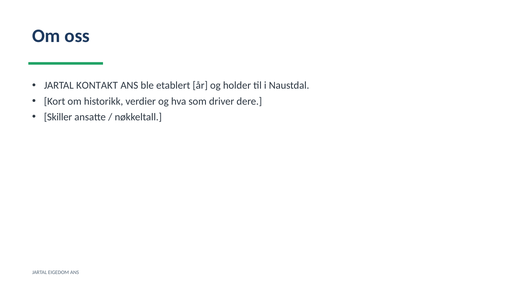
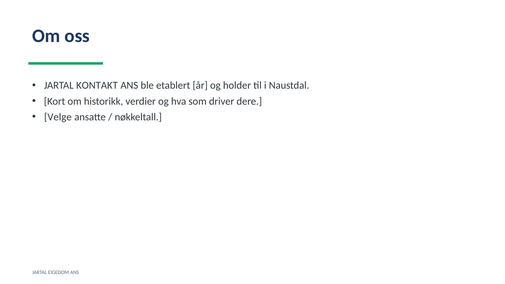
Skiller: Skiller -> Velge
